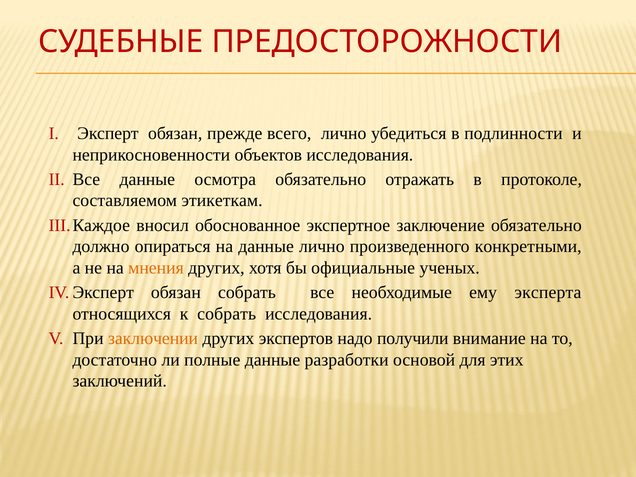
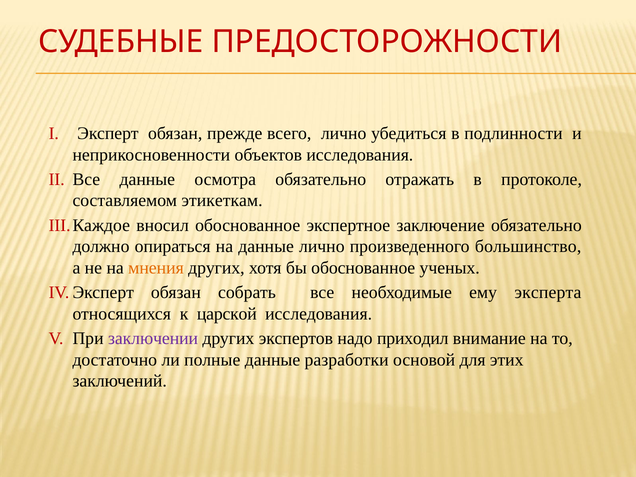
конкретными: конкретными -> большинство
бы официальные: официальные -> обоснованное
к собрать: собрать -> царской
заключении colour: orange -> purple
получили: получили -> приходил
